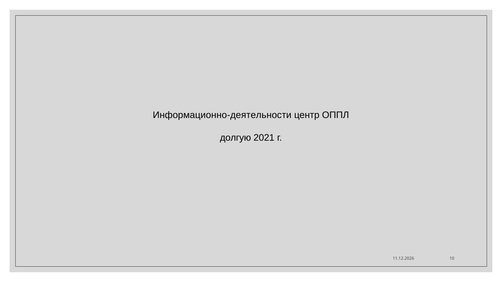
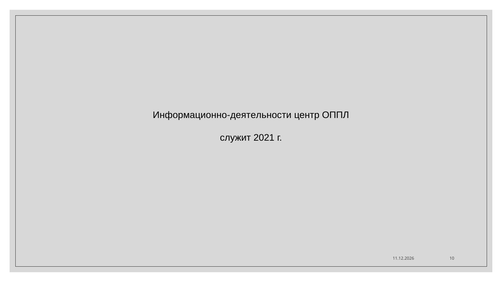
долгую: долгую -> служит
